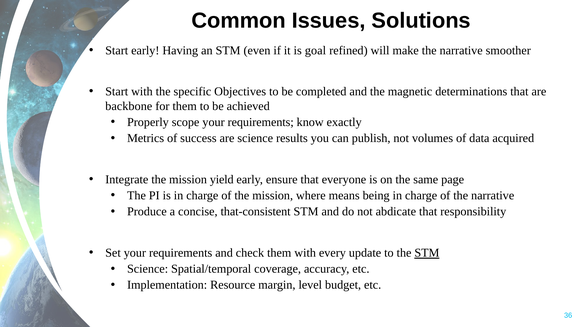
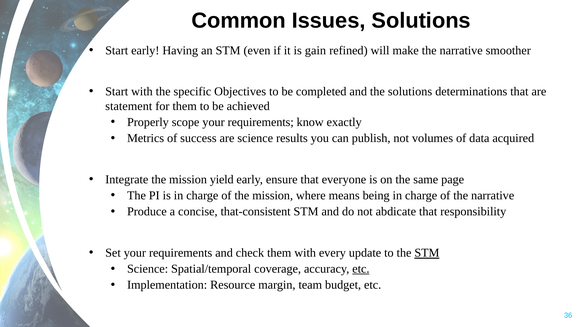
goal: goal -> gain
the magnetic: magnetic -> solutions
backbone: backbone -> statement
etc at (361, 269) underline: none -> present
level: level -> team
